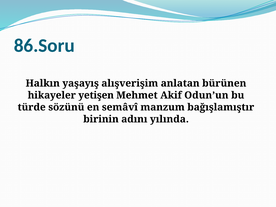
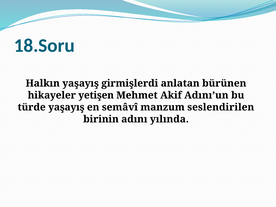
86.Soru: 86.Soru -> 18.Soru
alışverişim: alışverişim -> girmişlerdi
Odun’un: Odun’un -> Adını’un
türde sözünü: sözünü -> yaşayış
bağışlamıştır: bağışlamıştır -> seslendirilen
